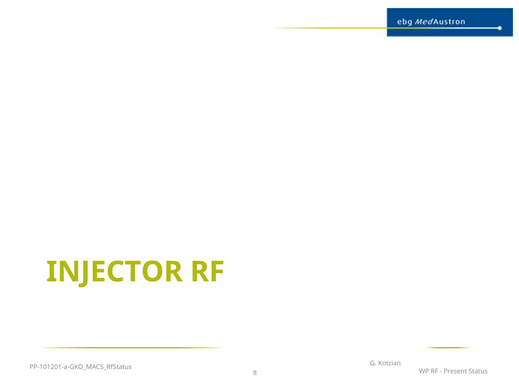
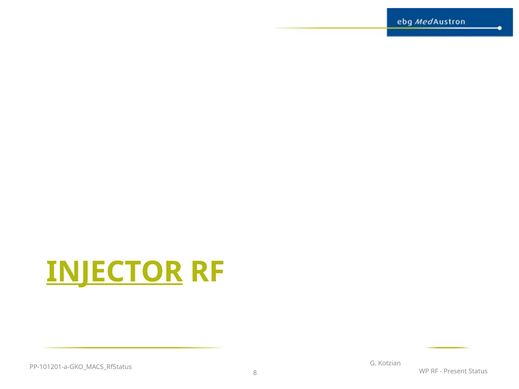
INJECTOR underline: none -> present
